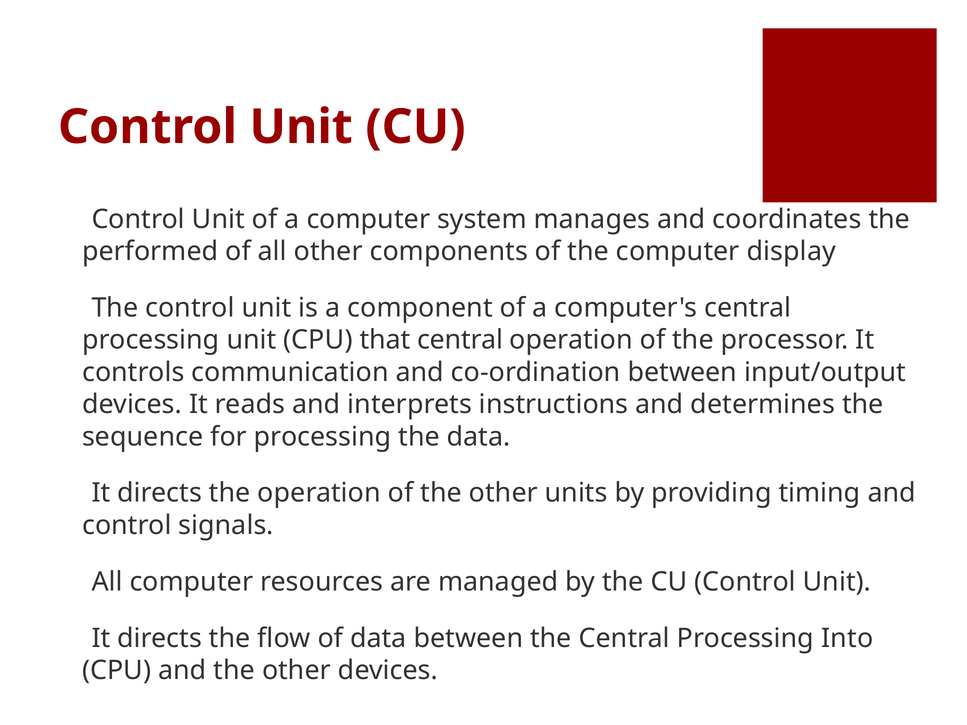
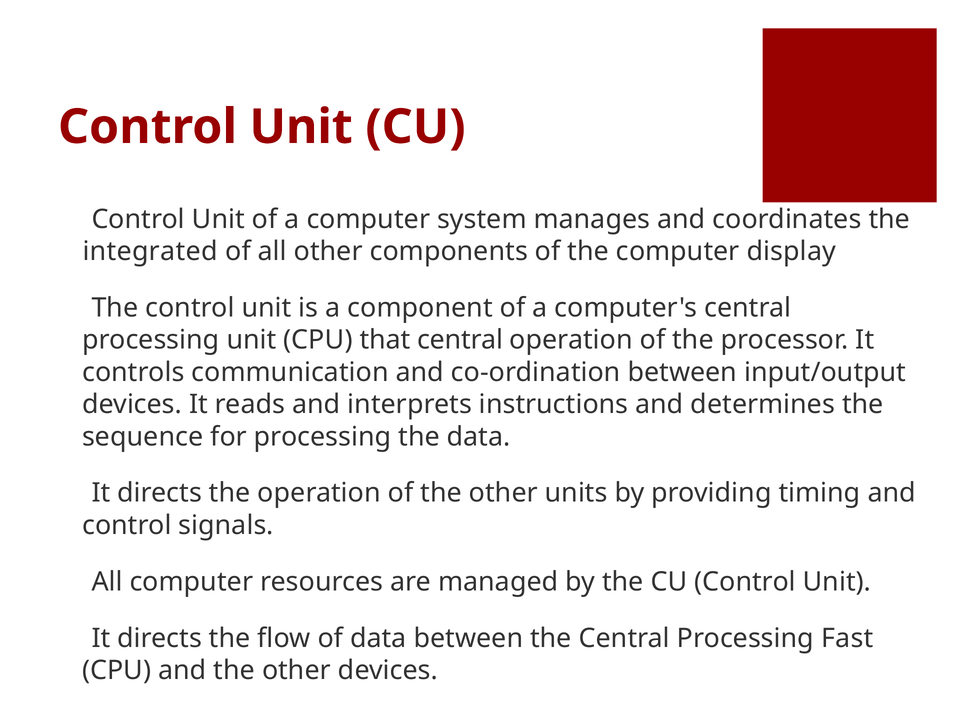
performed: performed -> integrated
Into: Into -> Fast
